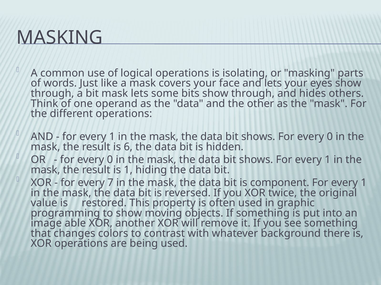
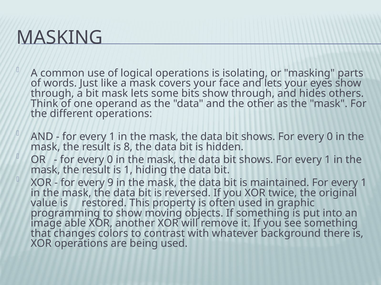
6: 6 -> 8
7: 7 -> 9
component: component -> maintained
